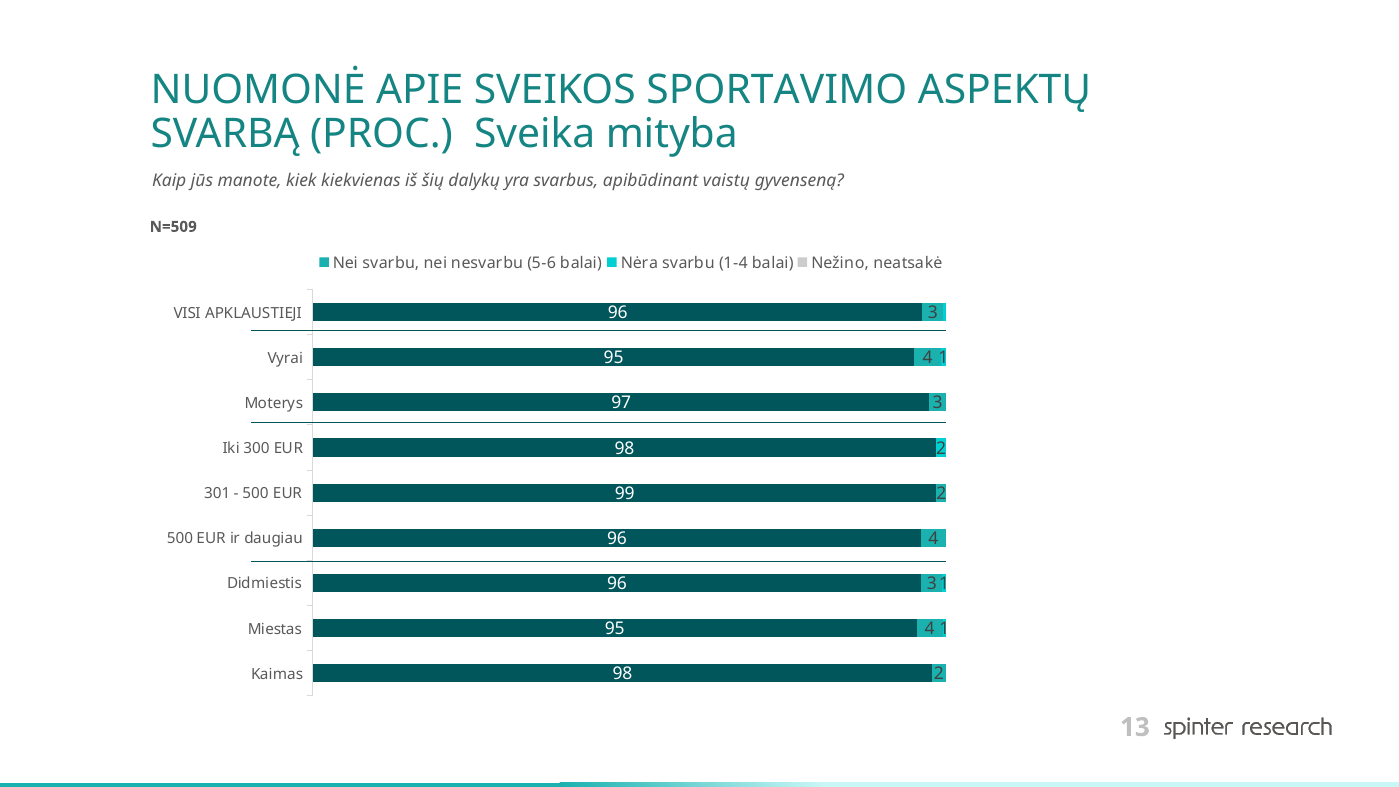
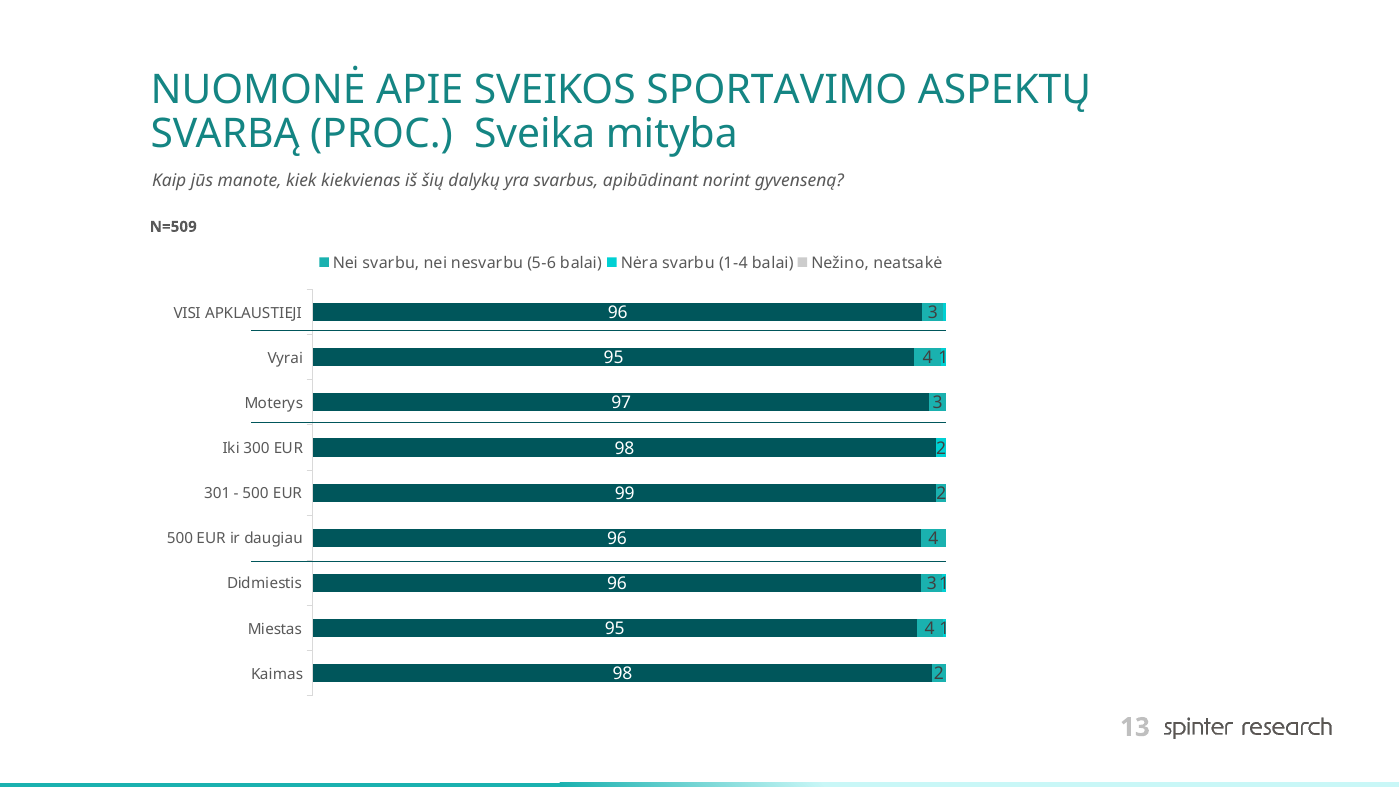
vaistų: vaistų -> norint
